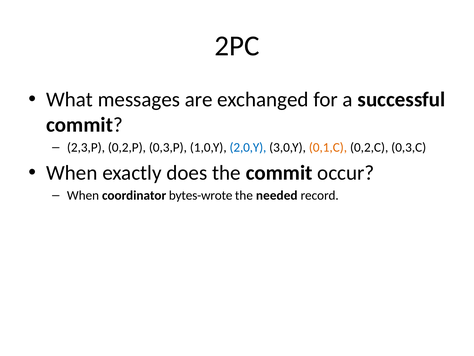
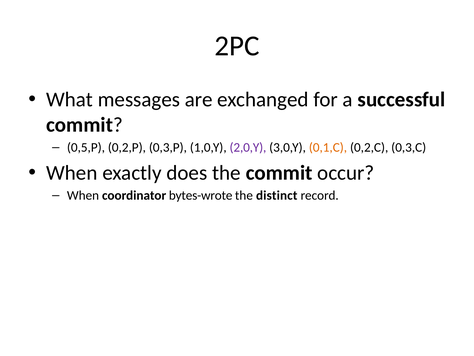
2,3,P: 2,3,P -> 0,5,P
2,0,Y colour: blue -> purple
needed: needed -> distinct
